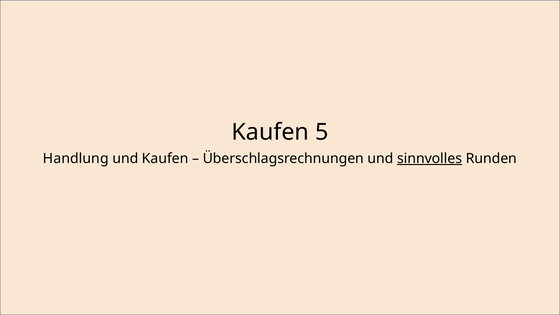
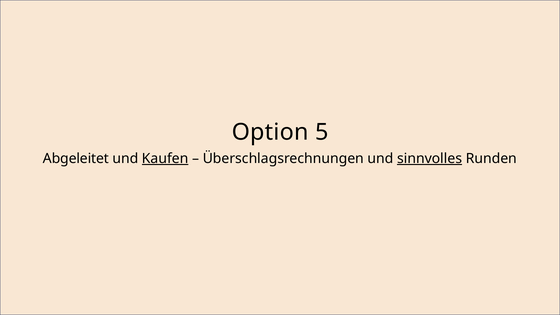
Kaufen at (270, 132): Kaufen -> Option
Handlung: Handlung -> Abgeleitet
Kaufen at (165, 158) underline: none -> present
